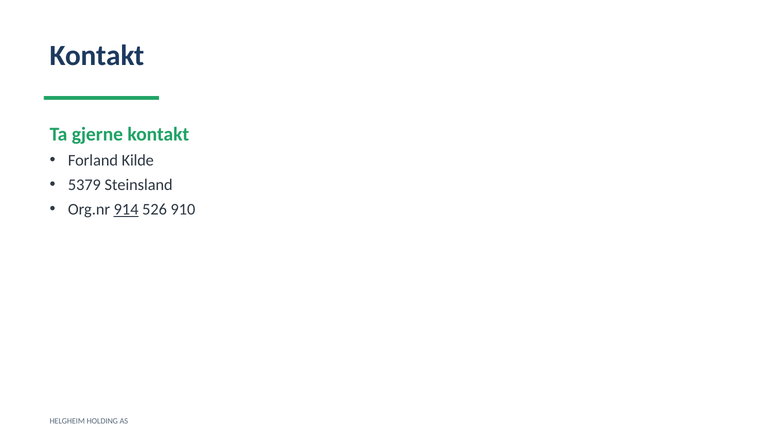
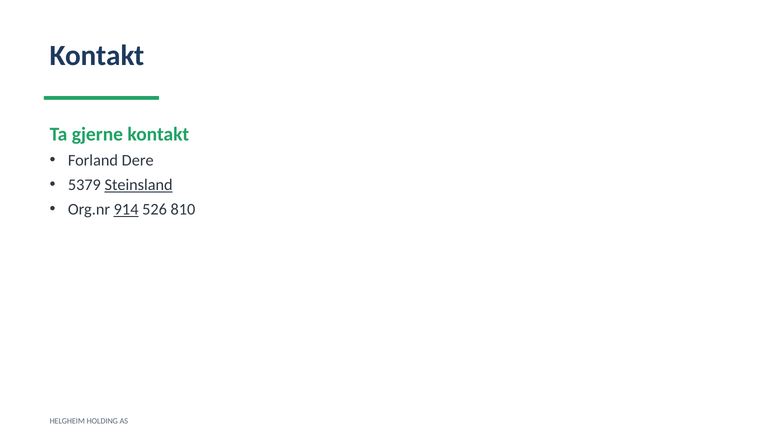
Kilde: Kilde -> Dere
Steinsland underline: none -> present
910: 910 -> 810
